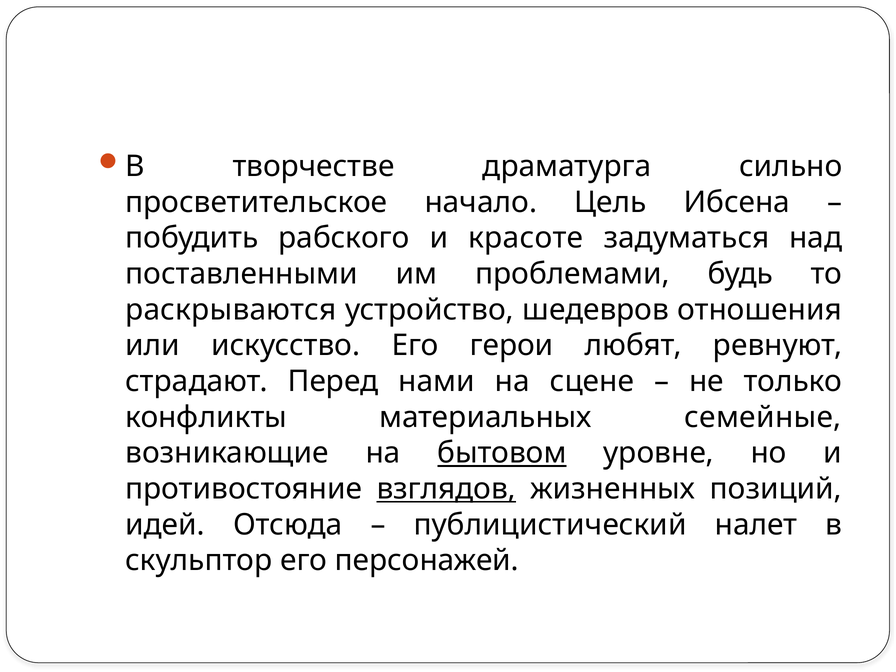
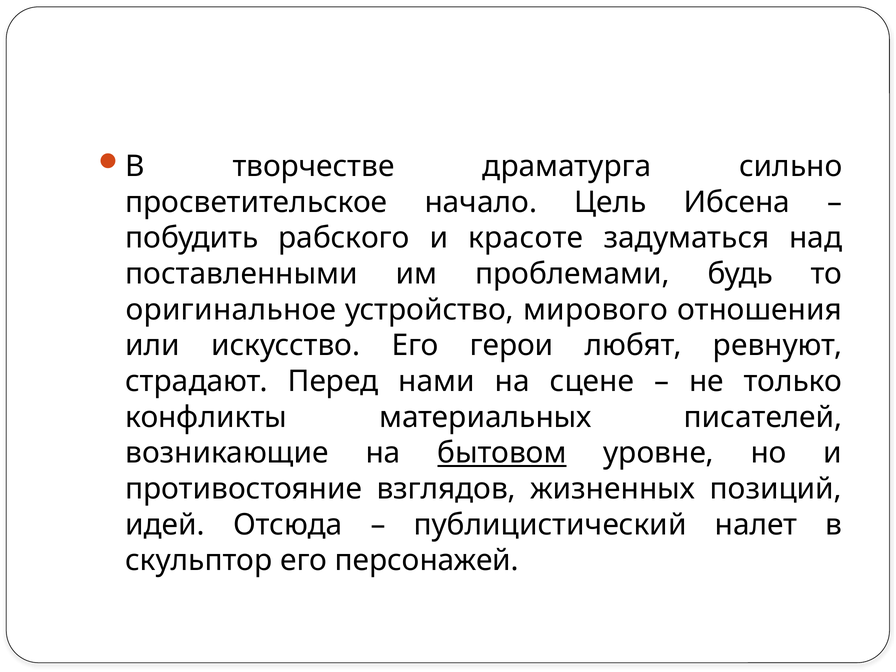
раскрываются: раскрываются -> оригинальное
шедевров: шедевров -> мирового
семейные: семейные -> писателей
взглядов underline: present -> none
